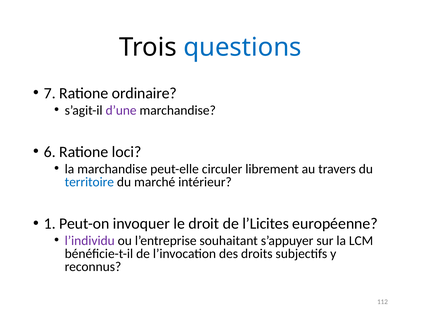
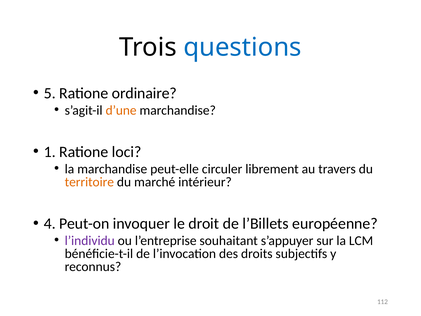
7: 7 -> 5
d’une colour: purple -> orange
6: 6 -> 1
territoire colour: blue -> orange
1: 1 -> 4
l’Licites: l’Licites -> l’Billets
